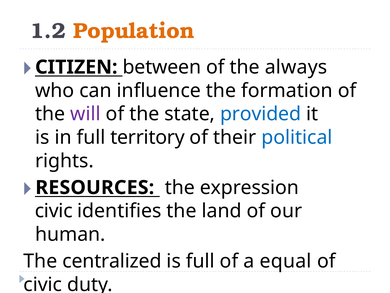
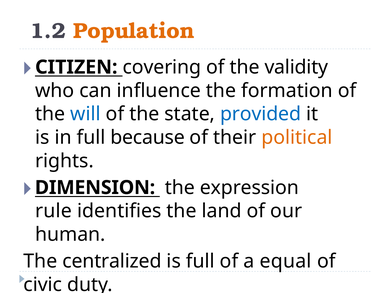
between: between -> covering
always: always -> validity
will colour: purple -> blue
territory: territory -> because
political colour: blue -> orange
RESOURCES: RESOURCES -> DIMENSION
civic at (54, 211): civic -> rule
